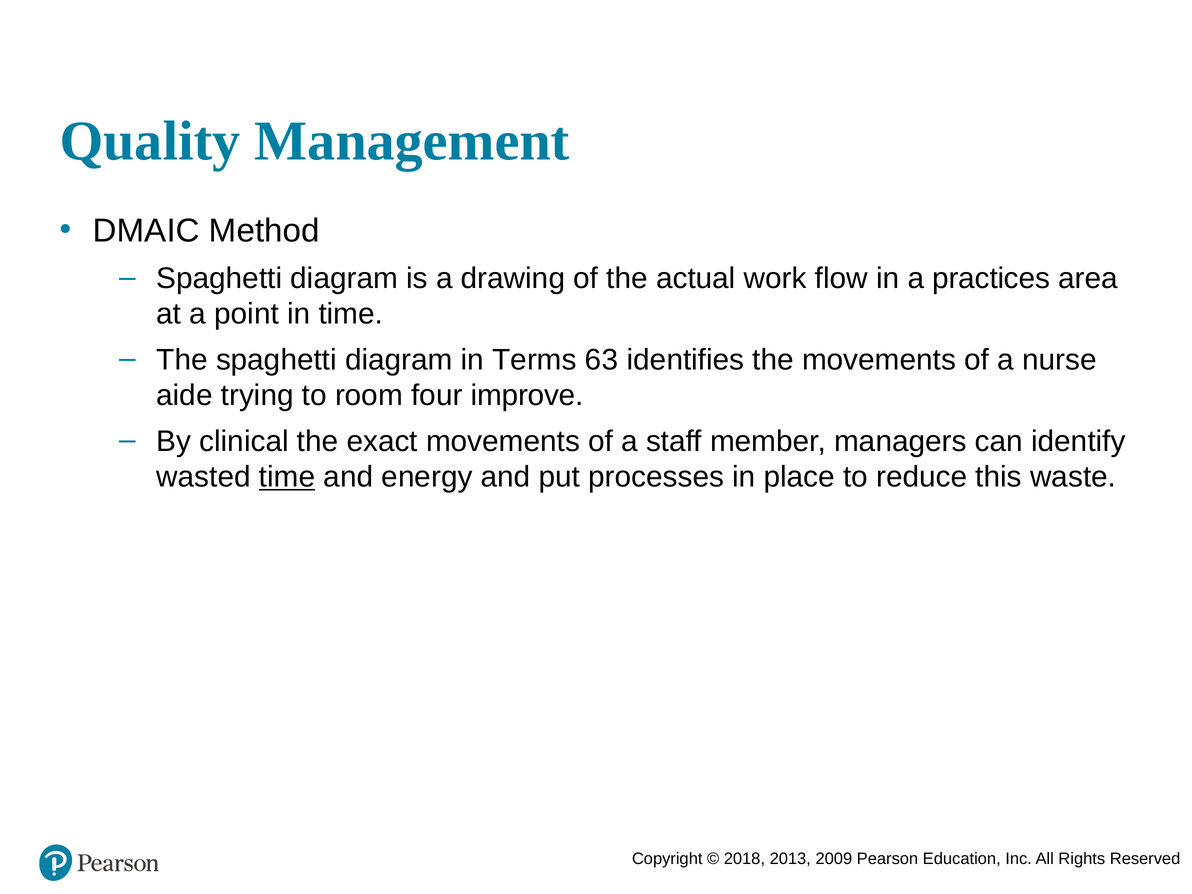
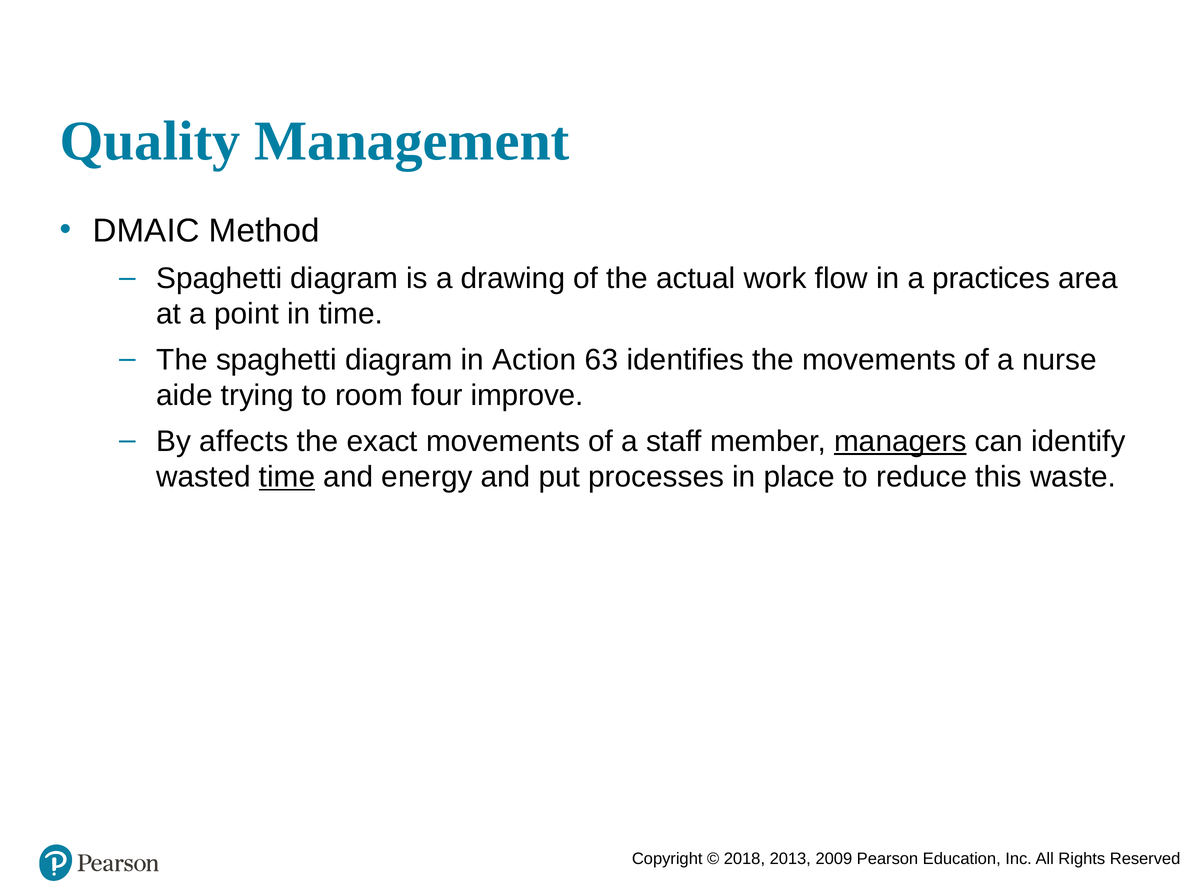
Terms: Terms -> Action
clinical: clinical -> affects
managers underline: none -> present
